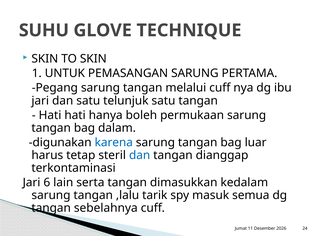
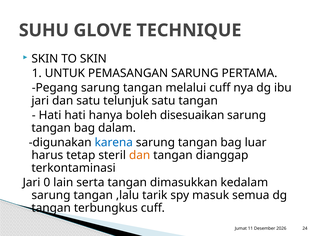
permukaan: permukaan -> disesuaikan
dan at (140, 155) colour: blue -> orange
6: 6 -> 0
sebelahnya: sebelahnya -> terbungkus
